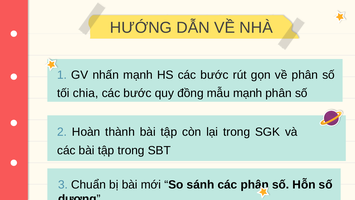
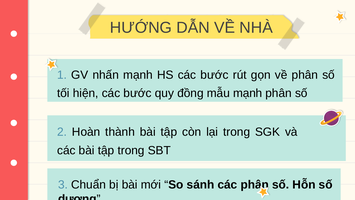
chia: chia -> hiện
